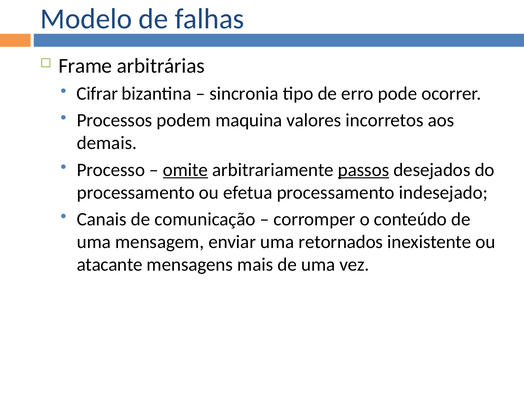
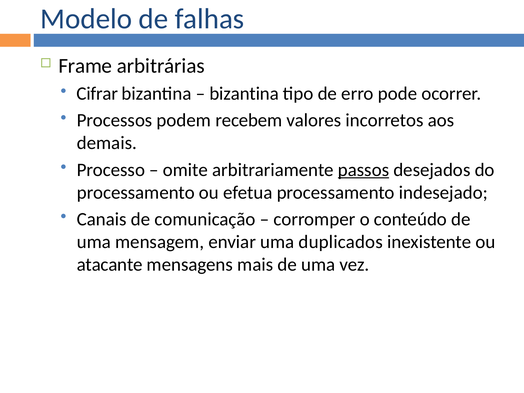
sincronia at (244, 94): sincronia -> bizantina
maquina: maquina -> recebem
omite underline: present -> none
retornados: retornados -> duplicados
